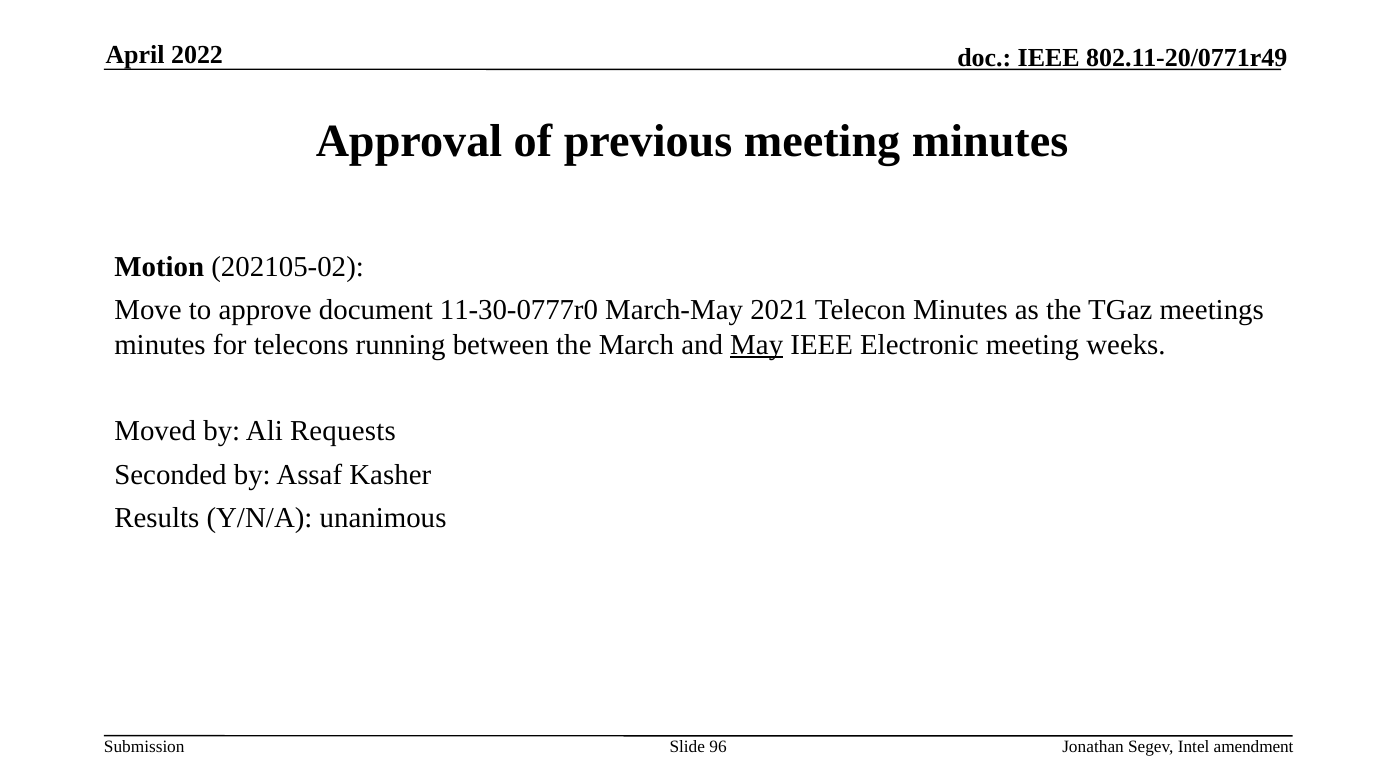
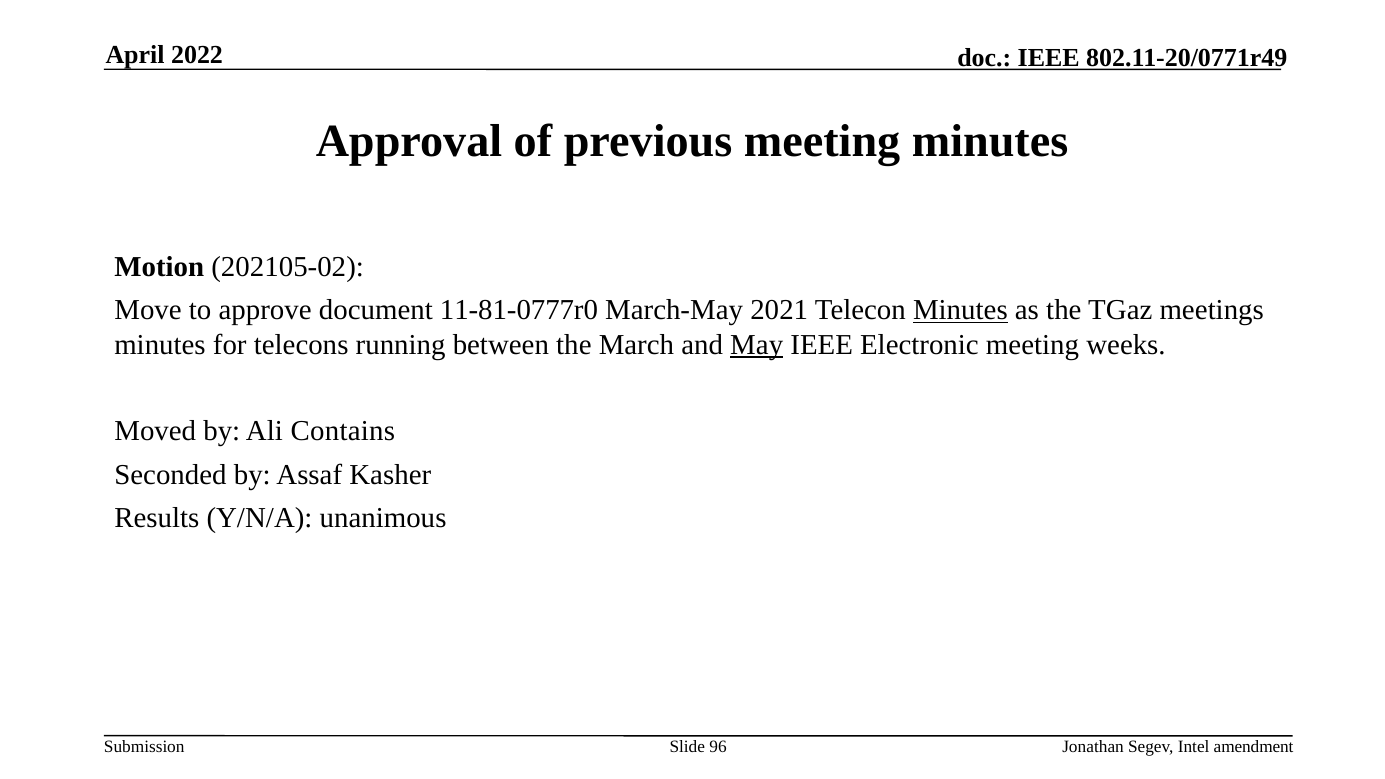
11-30-0777r0: 11-30-0777r0 -> 11-81-0777r0
Minutes at (960, 310) underline: none -> present
Requests: Requests -> Contains
